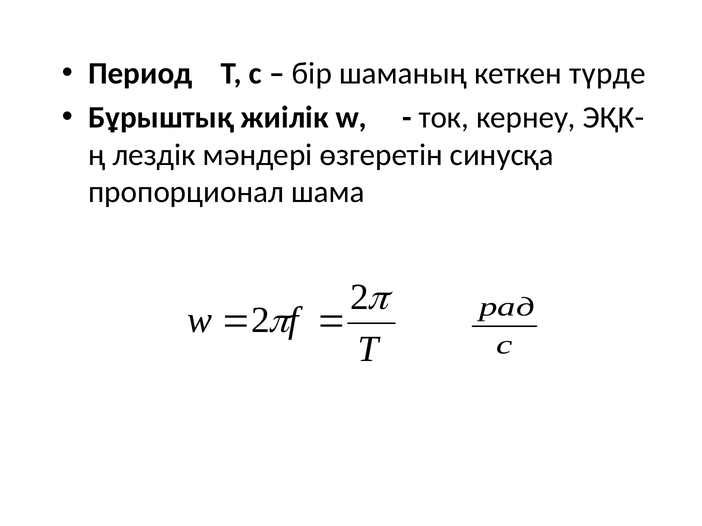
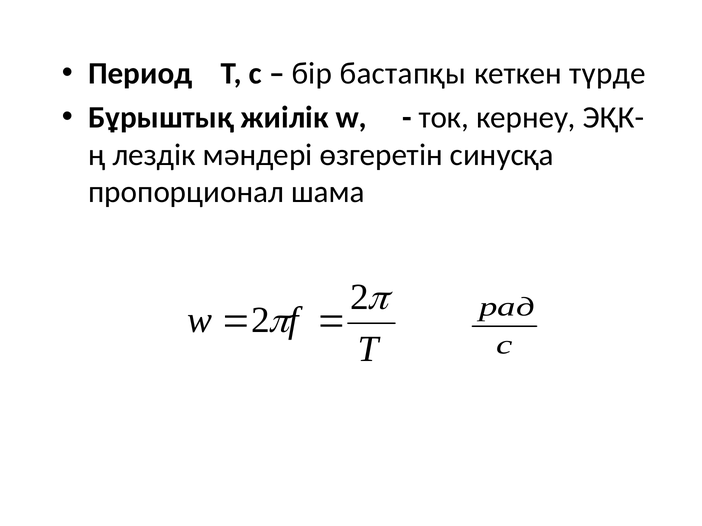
шаманың: шаманың -> бастапқы
